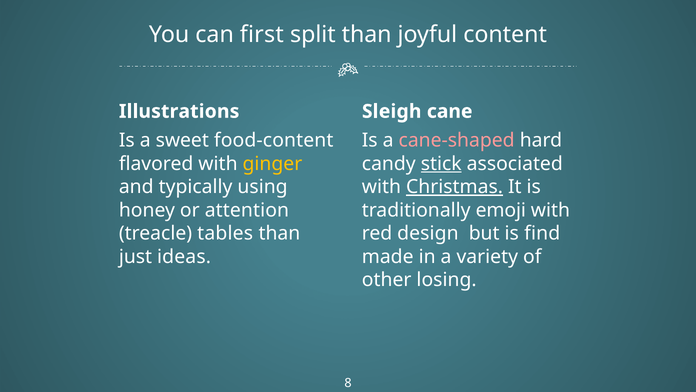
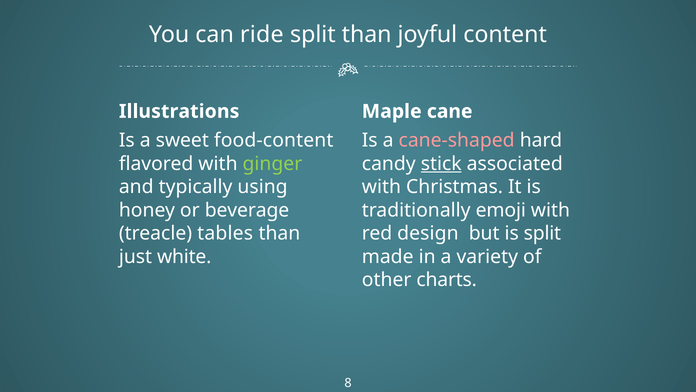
first: first -> ride
Sleigh: Sleigh -> Maple
ginger colour: yellow -> light green
Christmas underline: present -> none
attention: attention -> beverage
is find: find -> split
ideas: ideas -> white
losing: losing -> charts
